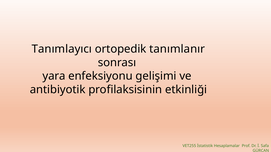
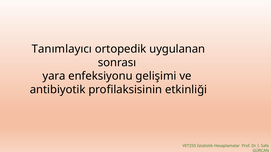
tanımlanır: tanımlanır -> uygulanan
